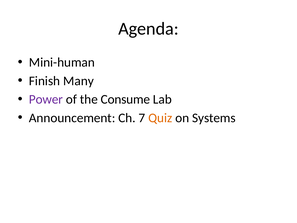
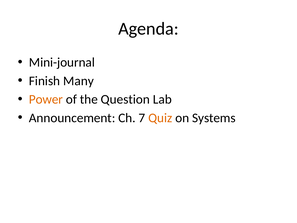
Mini-human: Mini-human -> Mini-journal
Power colour: purple -> orange
Consume: Consume -> Question
